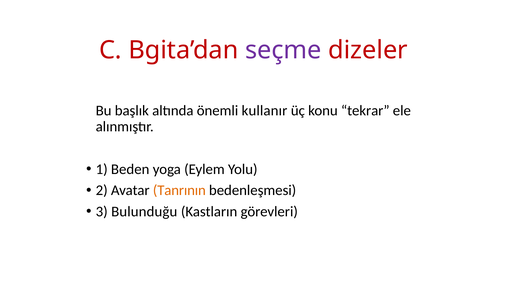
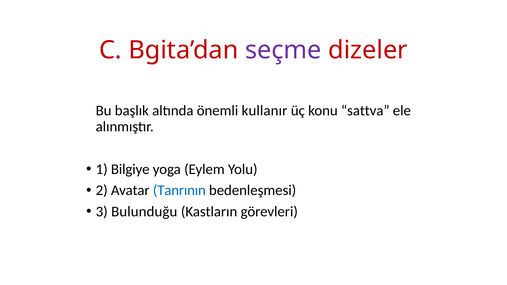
tekrar: tekrar -> sattva
Beden: Beden -> Bilgiye
Tanrının colour: orange -> blue
